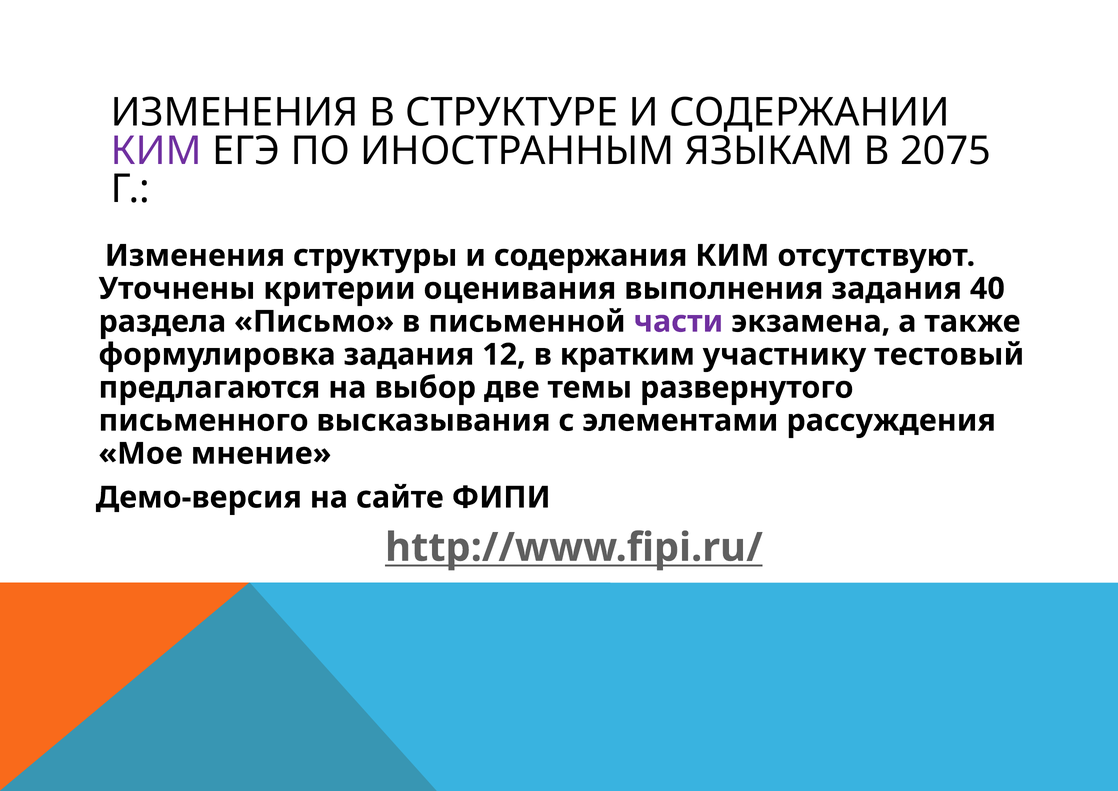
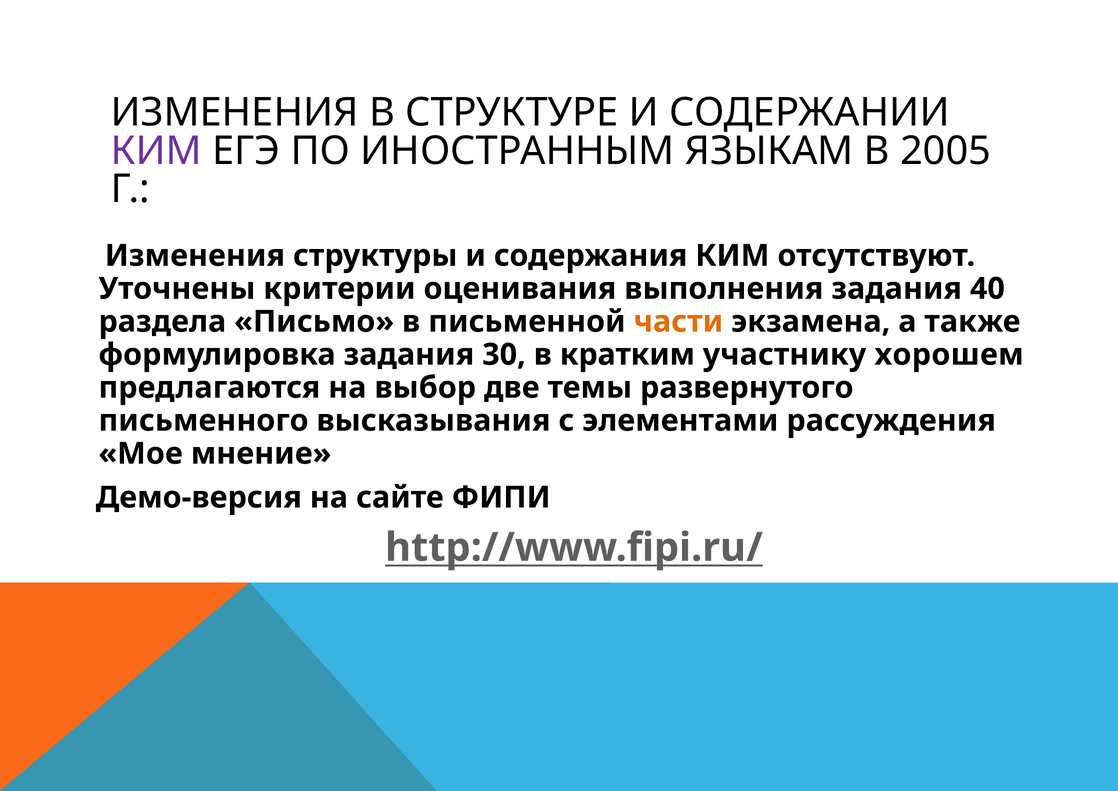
2075: 2075 -> 2005
части colour: purple -> orange
12: 12 -> 30
тестовый: тестовый -> хорошем
